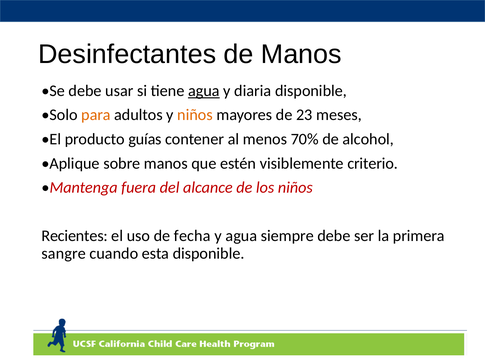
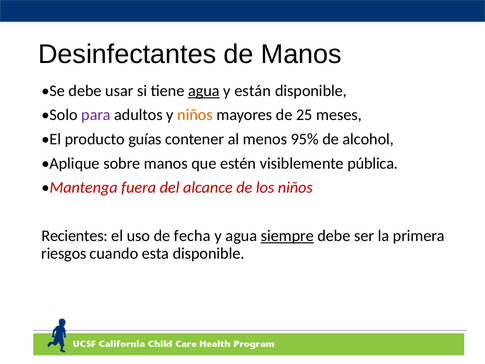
diaria: diaria -> están
para colour: orange -> purple
23: 23 -> 25
70%: 70% -> 95%
criterio: criterio -> pública
siempre underline: none -> present
sangre: sangre -> riesgos
